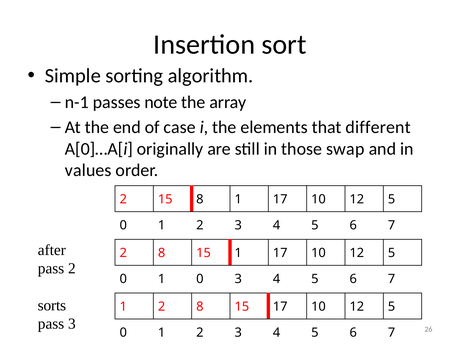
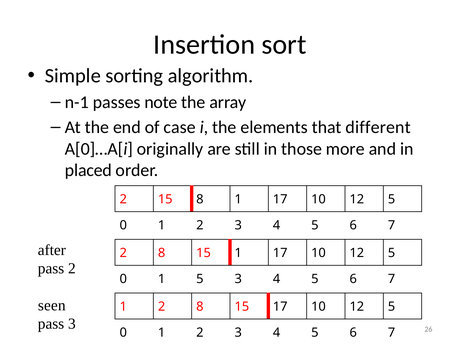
swap: swap -> more
values: values -> placed
1 0: 0 -> 5
sorts: sorts -> seen
